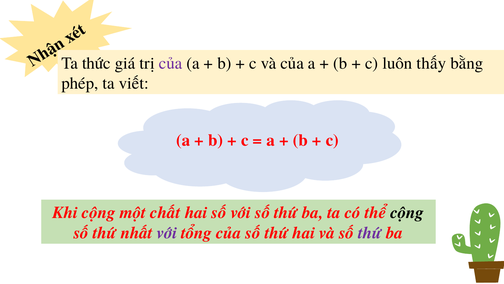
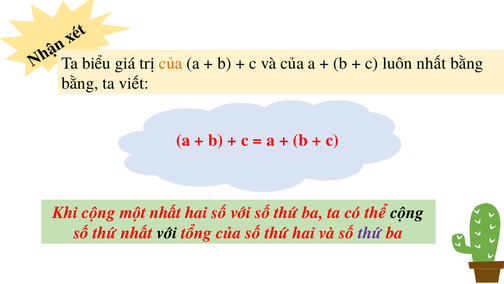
thức: thức -> biểu
của at (171, 63) colour: purple -> orange
luôn thấy: thấy -> nhất
phép at (80, 83): phép -> bằng
một chất: chất -> nhất
với at (167, 233) colour: purple -> black
